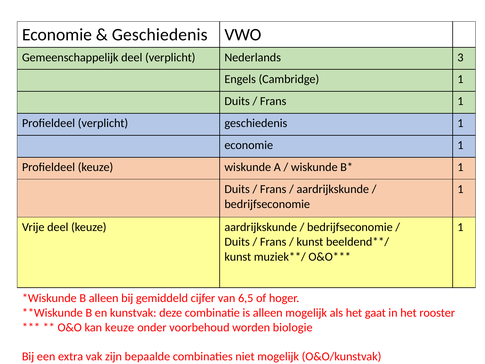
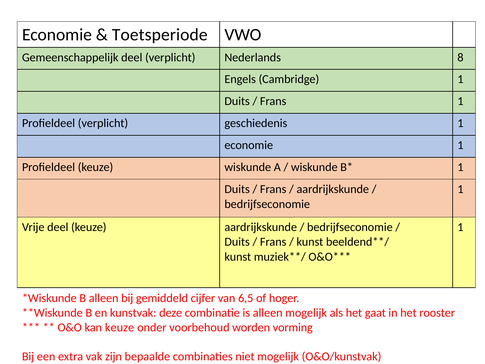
Geschiedenis at (160, 35): Geschiedenis -> Toetsperiode
3: 3 -> 8
biologie: biologie -> vorming
